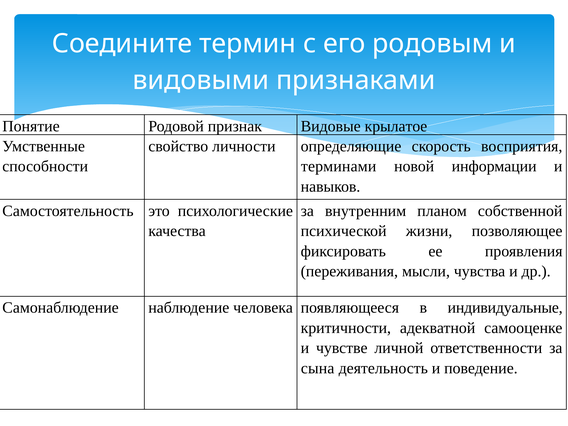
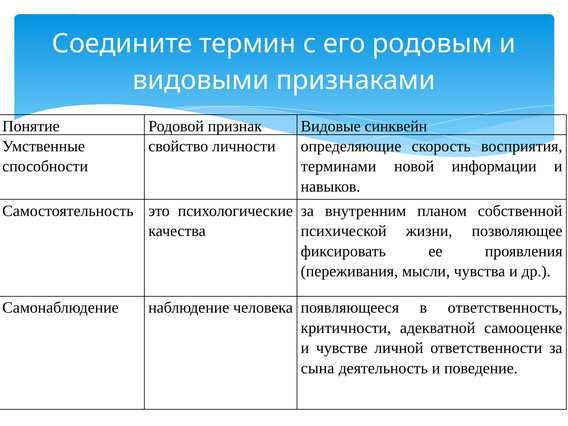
крылатое: крылатое -> синквейн
индивидуальные: индивидуальные -> ответственность
